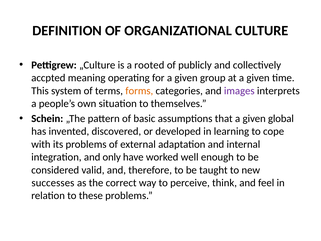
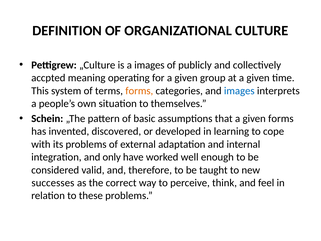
a rooted: rooted -> images
images at (239, 91) colour: purple -> blue
given global: global -> forms
